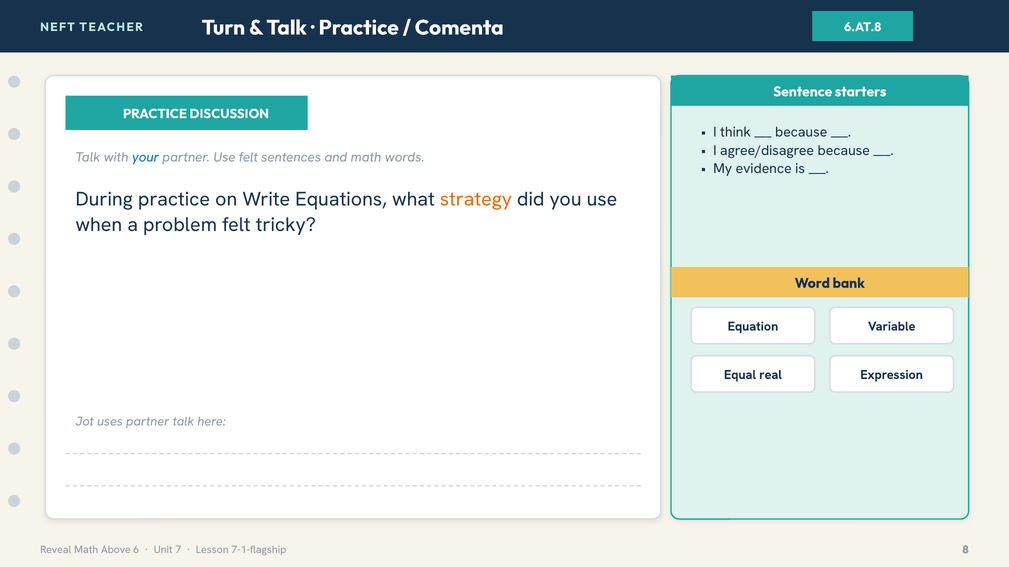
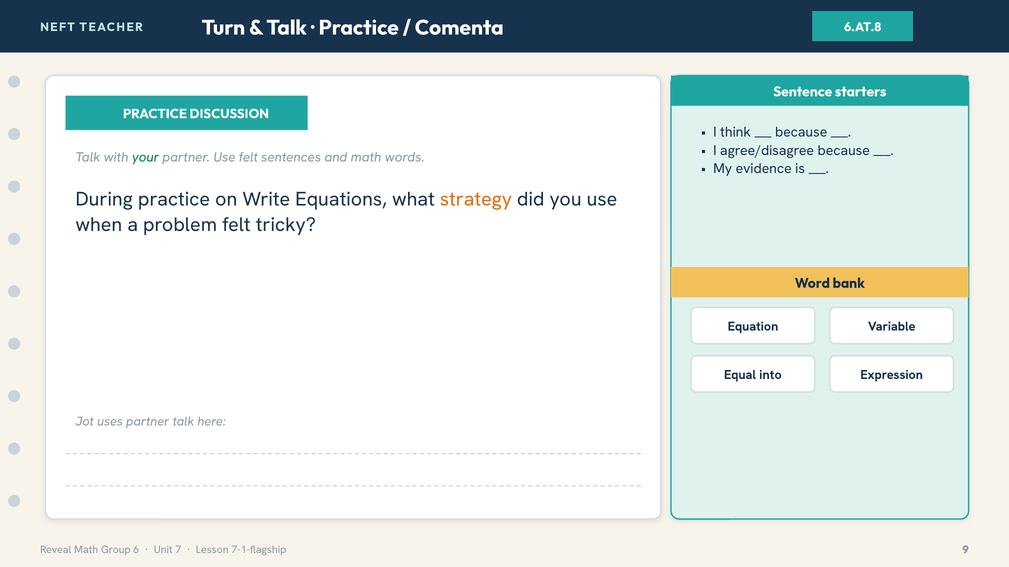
your colour: blue -> green
real: real -> into
Above: Above -> Group
8: 8 -> 9
